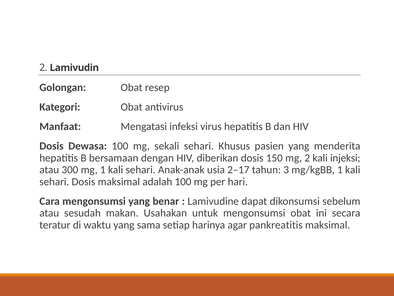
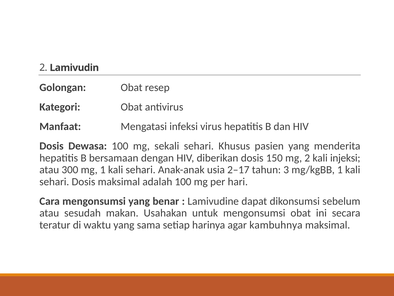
pankreatitis: pankreatitis -> kambuhnya
